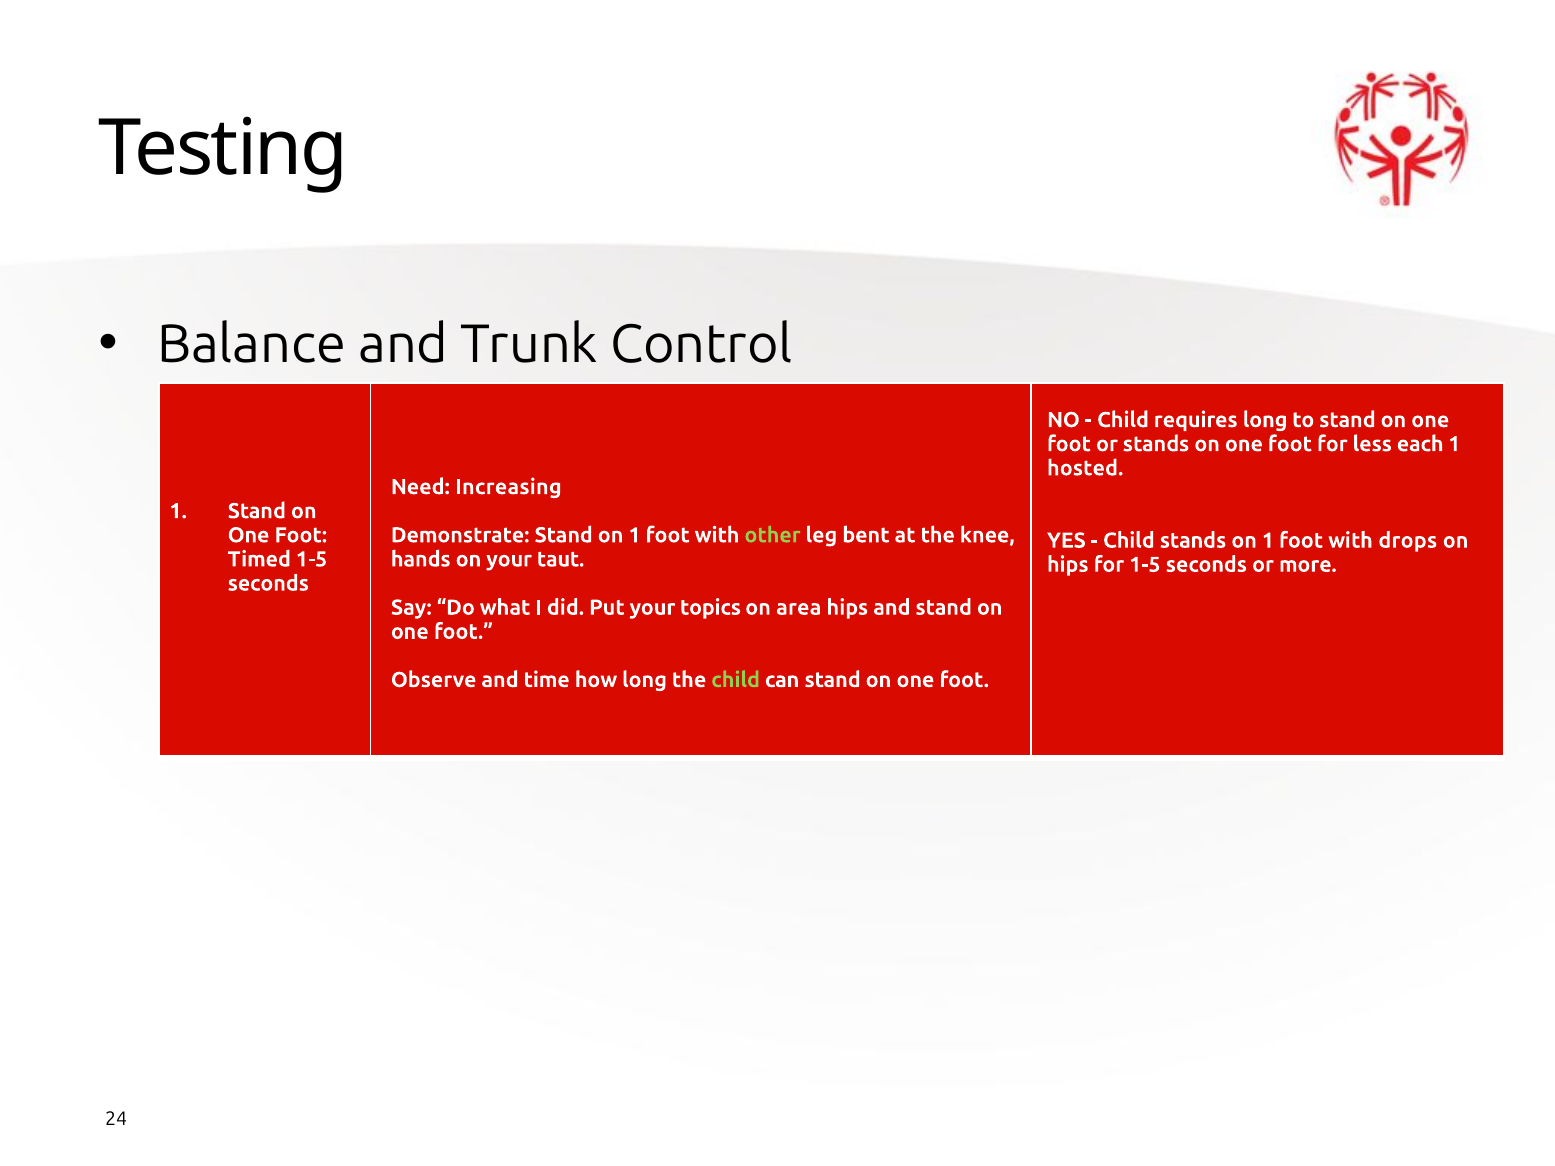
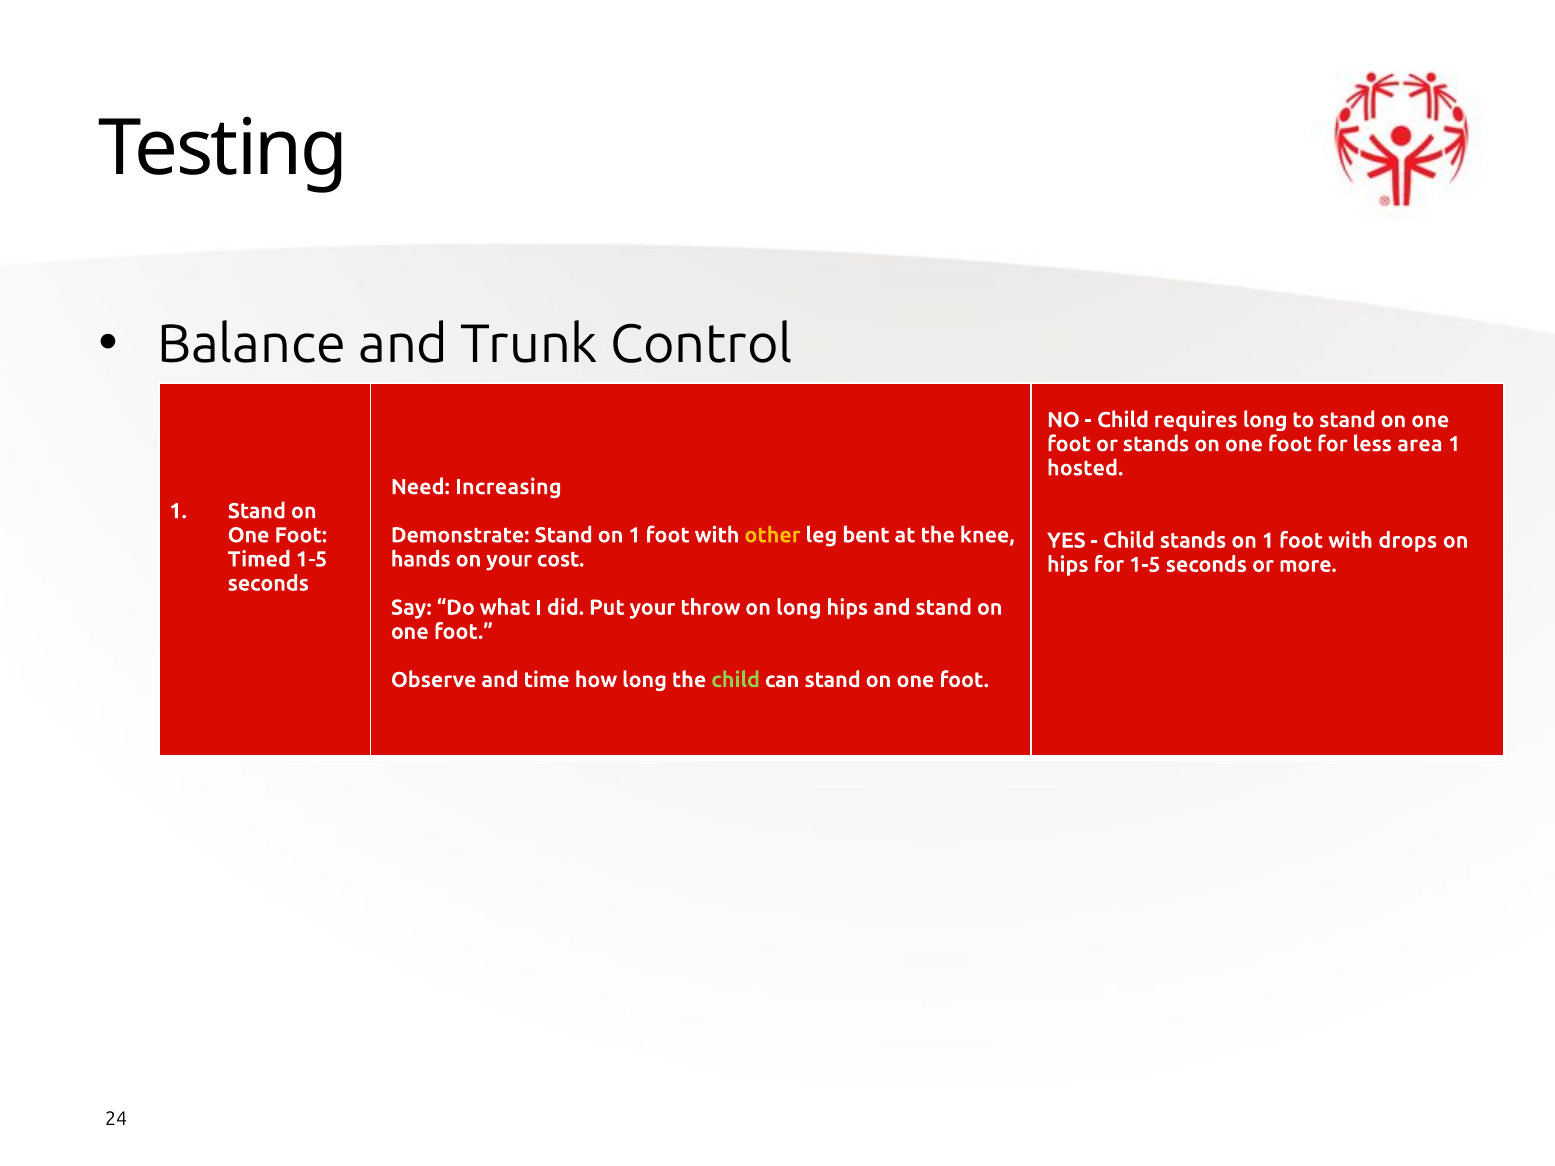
each: each -> area
other colour: light green -> yellow
taut: taut -> cost
topics: topics -> throw
on area: area -> long
